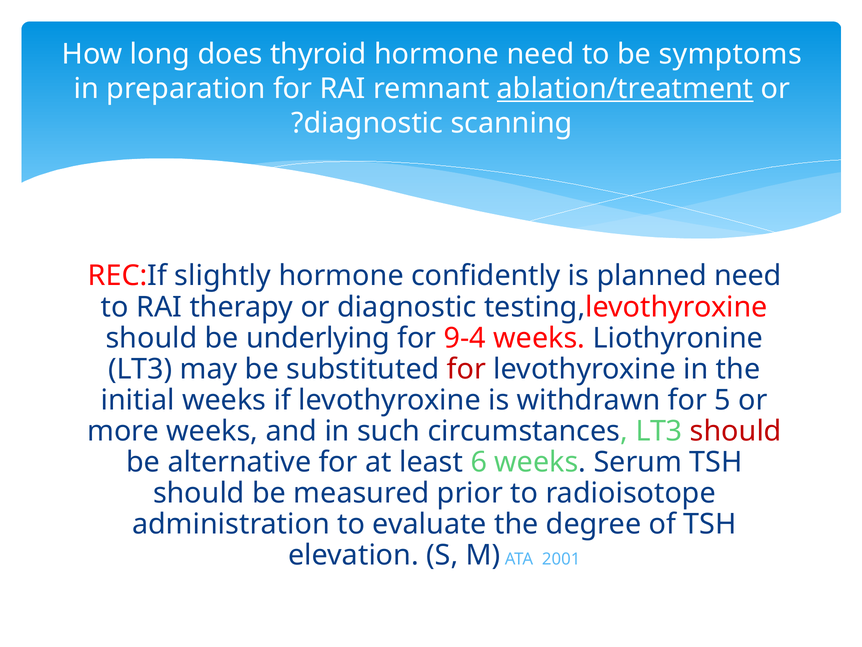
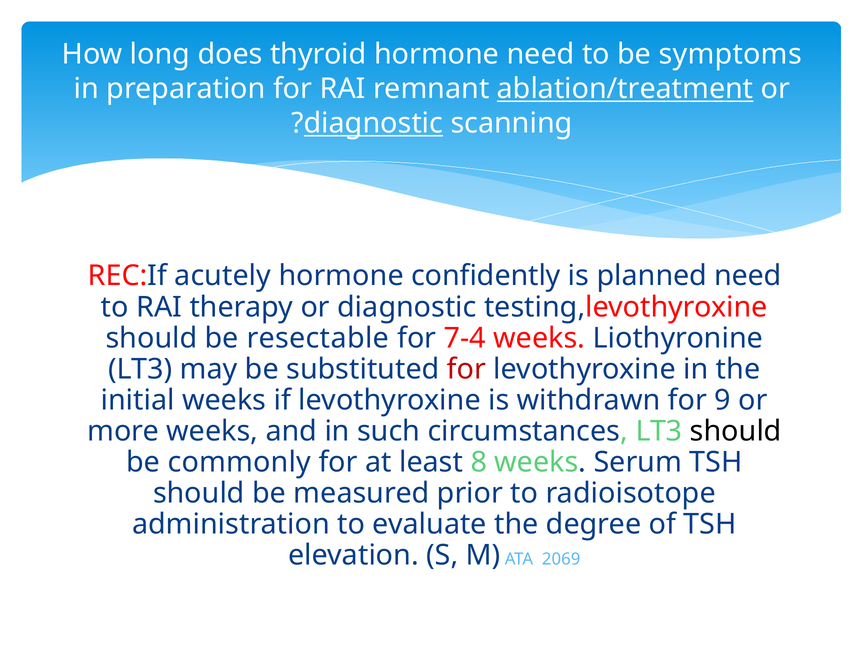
diagnostic at (373, 123) underline: none -> present
slightly: slightly -> acutely
underlying: underlying -> resectable
9-4: 9-4 -> 7-4
5: 5 -> 9
should at (736, 431) colour: red -> black
alternative: alternative -> commonly
6: 6 -> 8
2001: 2001 -> 2069
